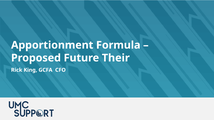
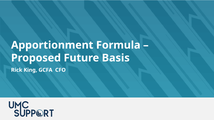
Their: Their -> Basis
